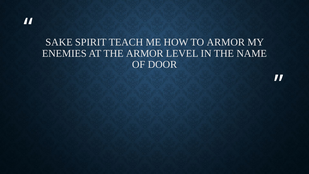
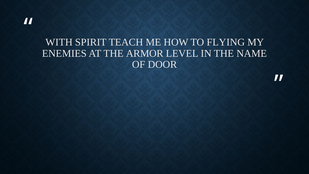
SAKE: SAKE -> WITH
TO ARMOR: ARMOR -> FLYING
